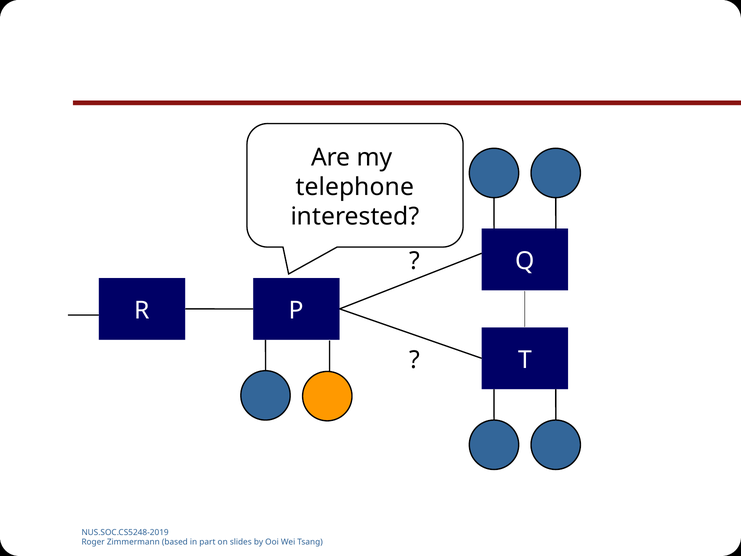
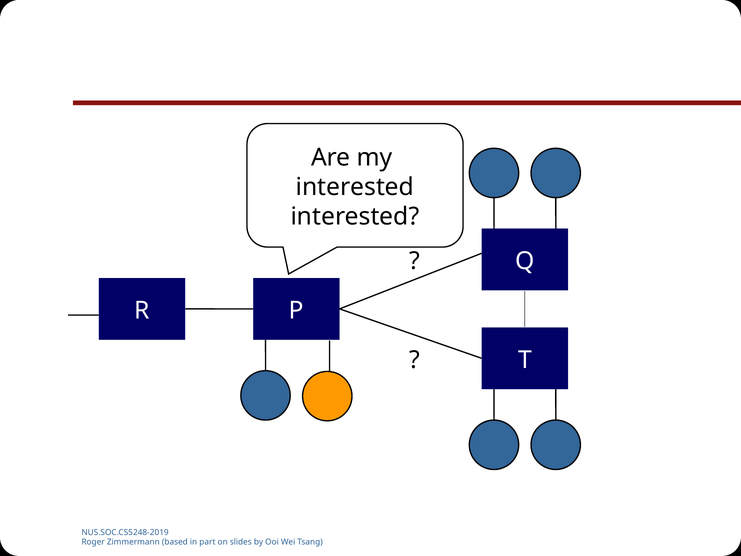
telephone at (355, 187): telephone -> interested
